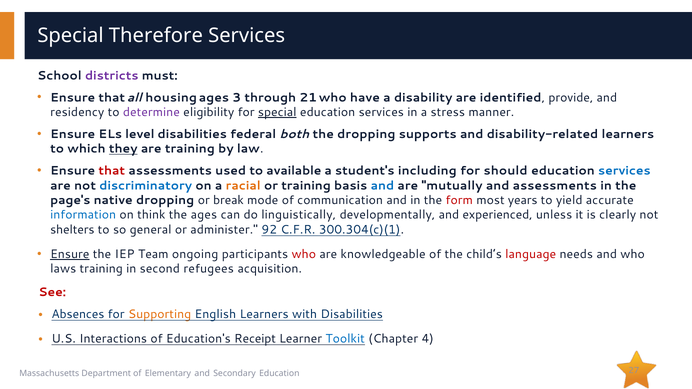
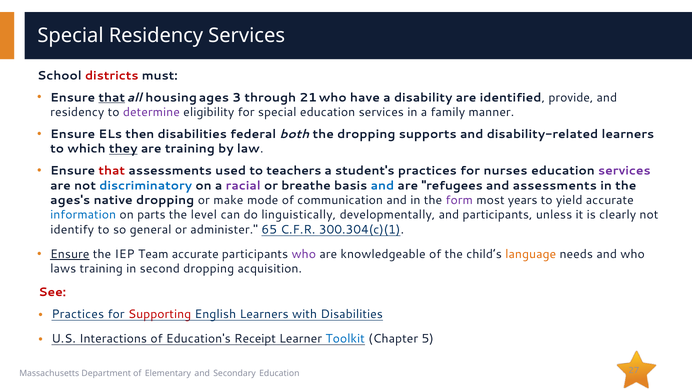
Special Therefore: Therefore -> Residency
districts colour: purple -> red
that at (112, 98) underline: none -> present
special at (277, 112) underline: present -> none
stress: stress -> family
level: level -> then
available: available -> teachers
student's including: including -> practices
should: should -> nurses
services at (624, 171) colour: blue -> purple
racial colour: orange -> purple
or training: training -> breathe
mutually: mutually -> refugees
page's: page's -> ages's
break: break -> make
form colour: red -> purple
think: think -> parts
the ages: ages -> level
and experienced: experienced -> participants
shelters: shelters -> identify
92: 92 -> 65
Team ongoing: ongoing -> accurate
who at (304, 254) colour: red -> purple
language colour: red -> orange
second refugees: refugees -> dropping
Absences at (78, 314): Absences -> Practices
Supporting colour: orange -> red
4: 4 -> 5
